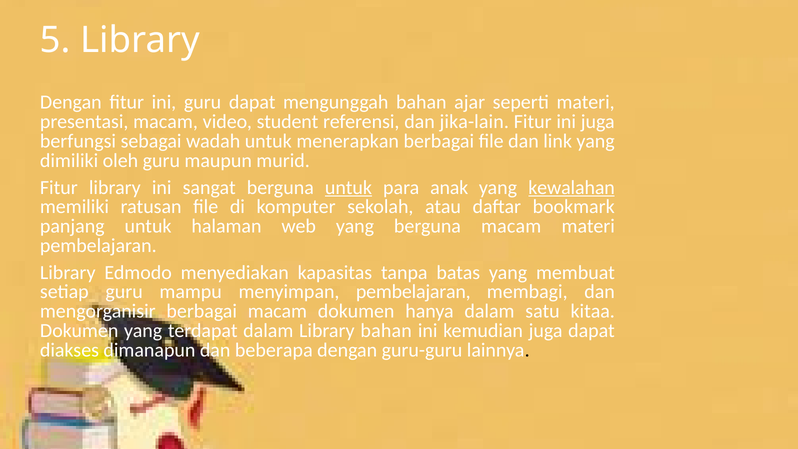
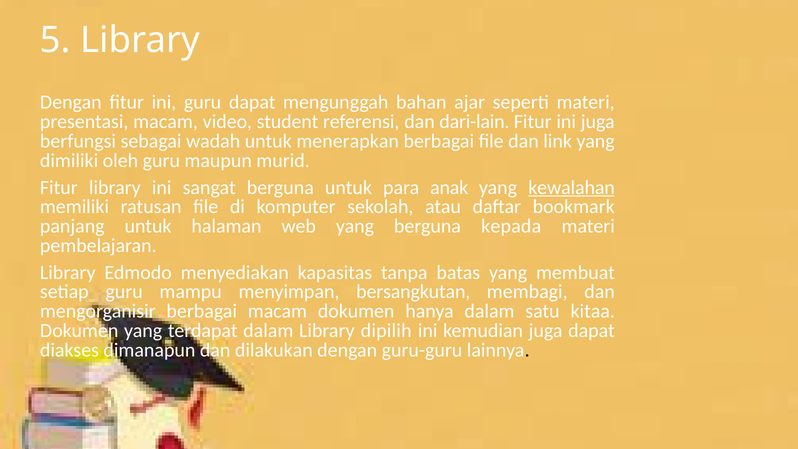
jika-lain: jika-lain -> dari-lain
untuk at (348, 187) underline: present -> none
berguna macam: macam -> kepada
menyimpan pembelajaran: pembelajaran -> bersangkutan
Library bahan: bahan -> dipilih
beberapa: beberapa -> dilakukan
